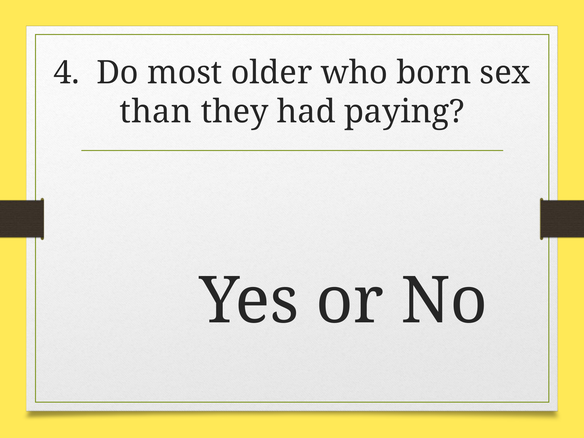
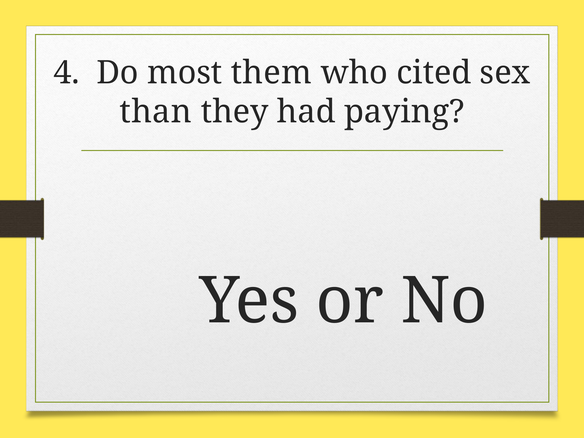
older: older -> them
born: born -> cited
